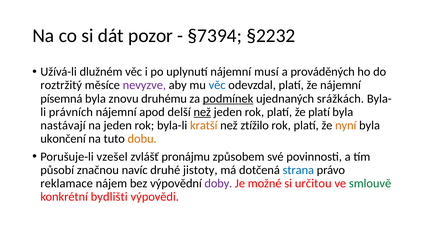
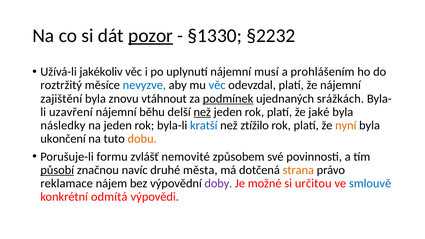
pozor underline: none -> present
§7394: §7394 -> §1330
dlužném: dlužném -> jakékoliv
prováděných: prováděných -> prohlášením
nevyzve colour: purple -> blue
písemná: písemná -> zajištění
druhému: druhému -> vtáhnout
právních: právních -> uzavření
apod: apod -> běhu
že platí: platí -> jaké
nastávají: nastávají -> následky
kratší colour: orange -> blue
vzešel: vzešel -> formu
pronájmu: pronájmu -> nemovité
působí underline: none -> present
jistoty: jistoty -> města
strana colour: blue -> orange
smlouvě colour: green -> blue
bydlišti: bydlišti -> odmítá
